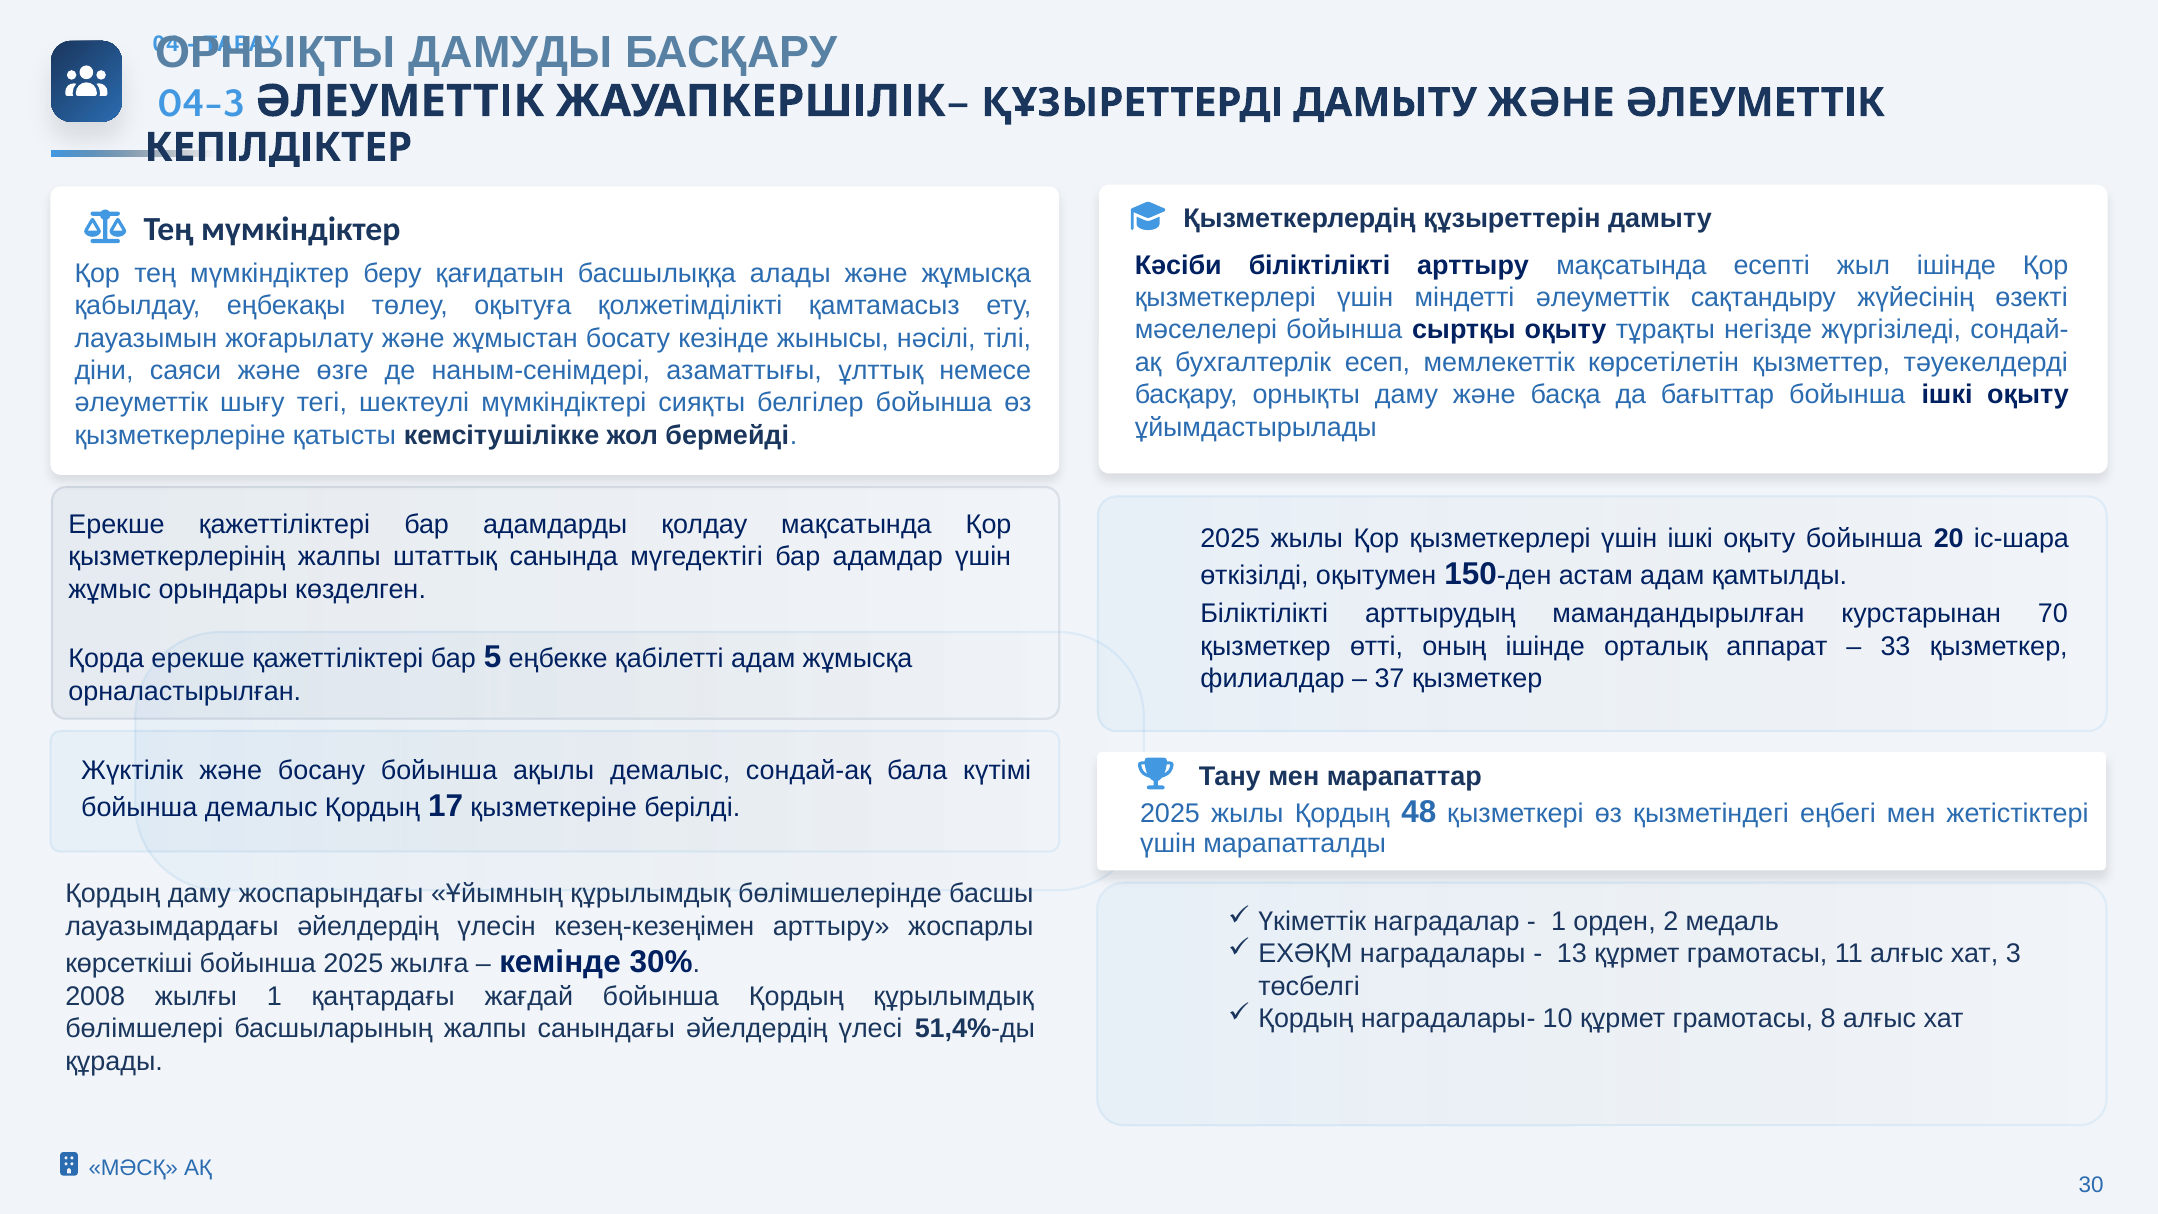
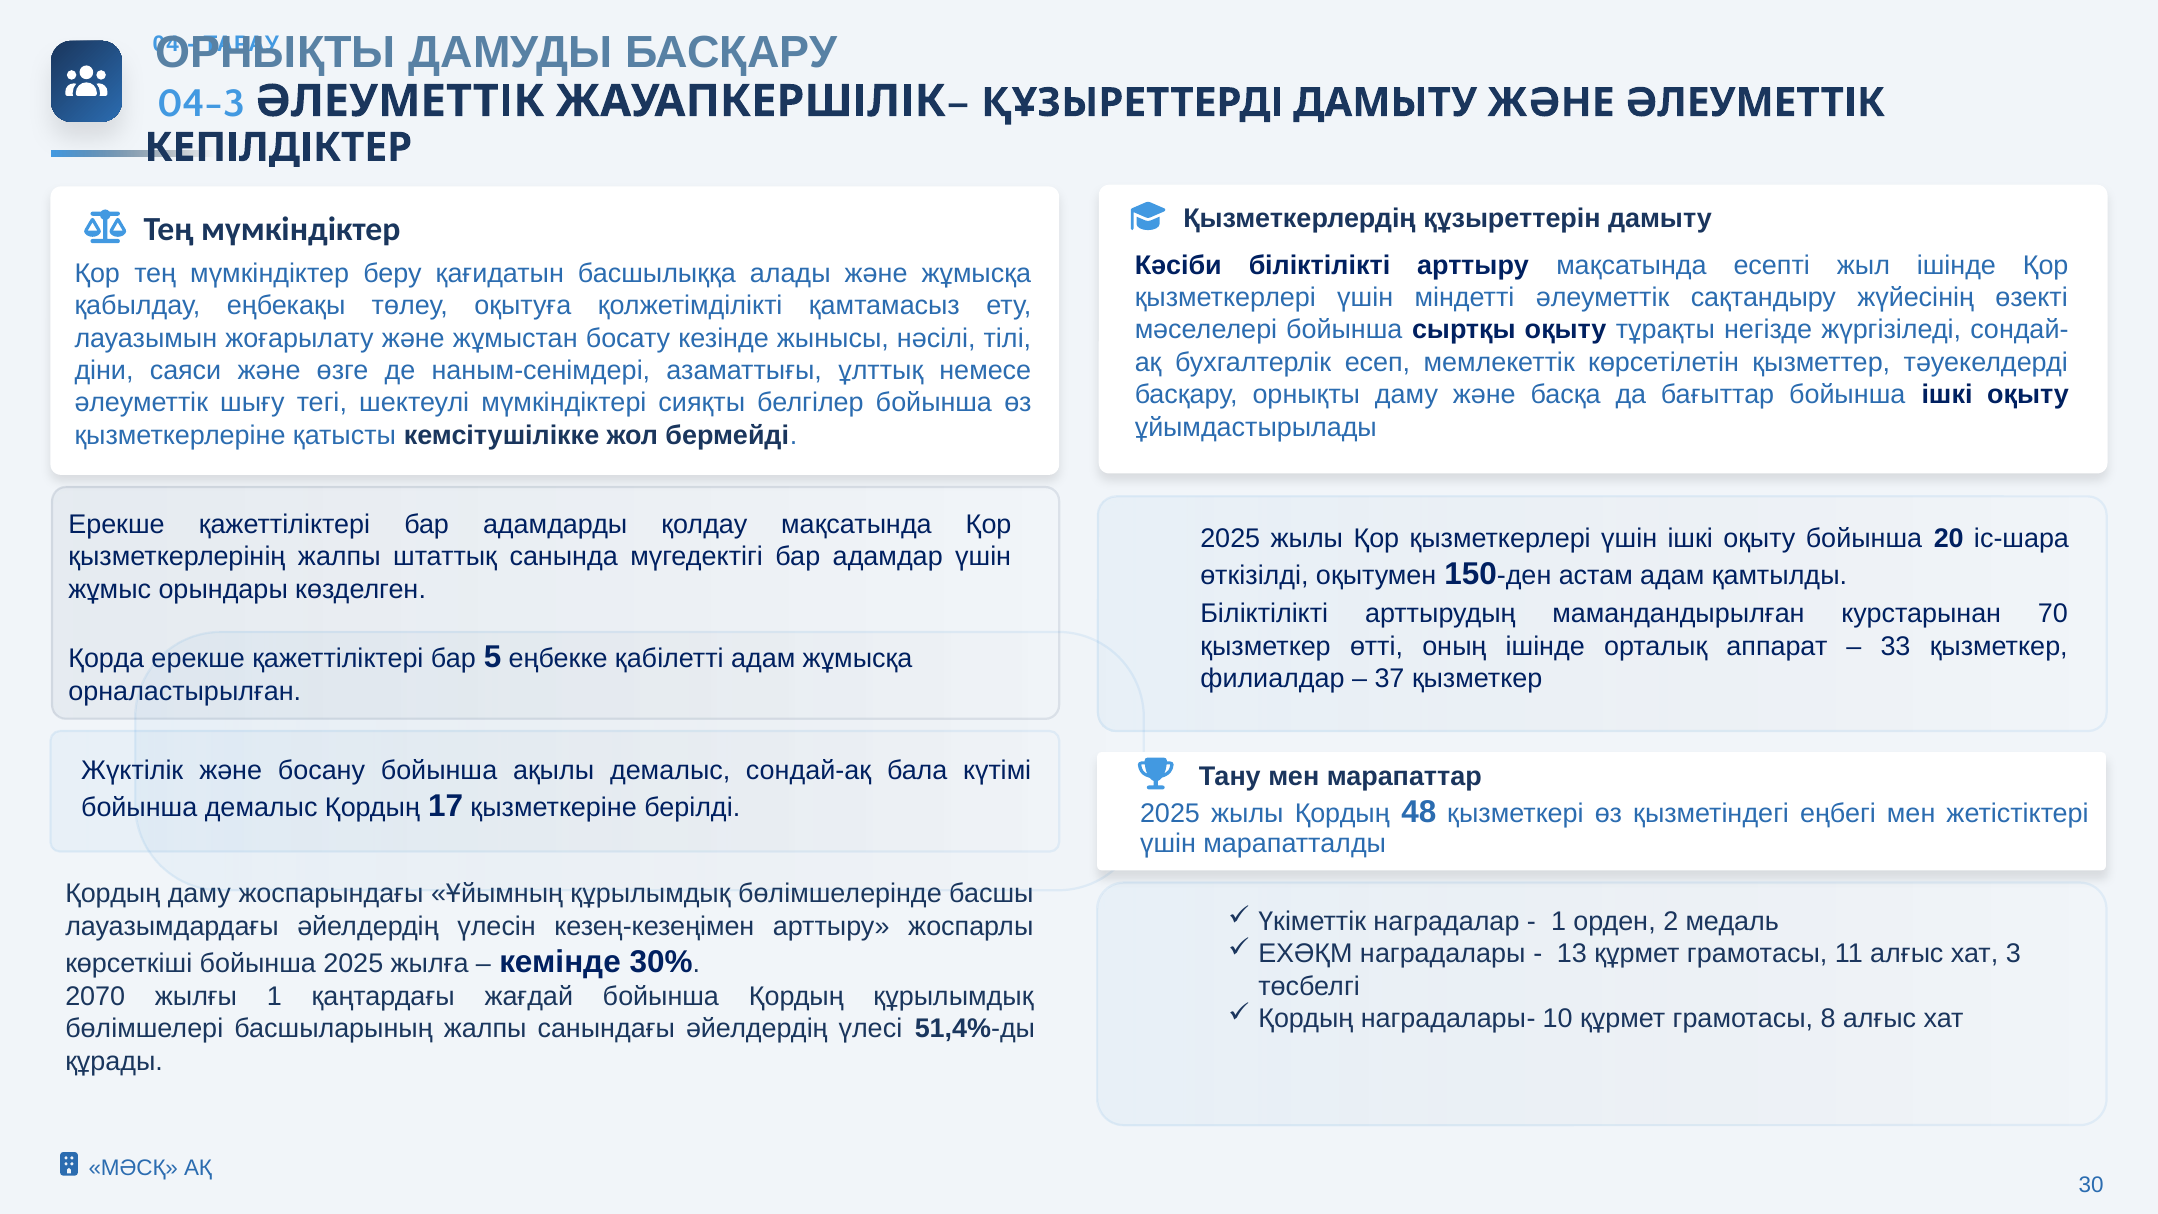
2008: 2008 -> 2070
